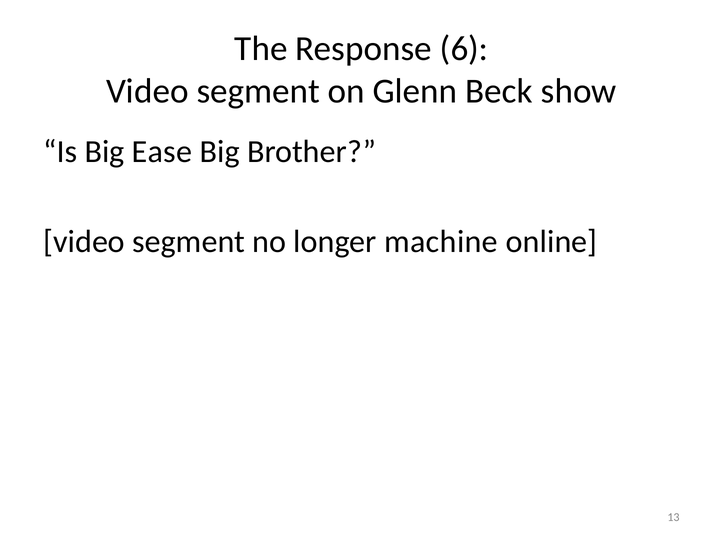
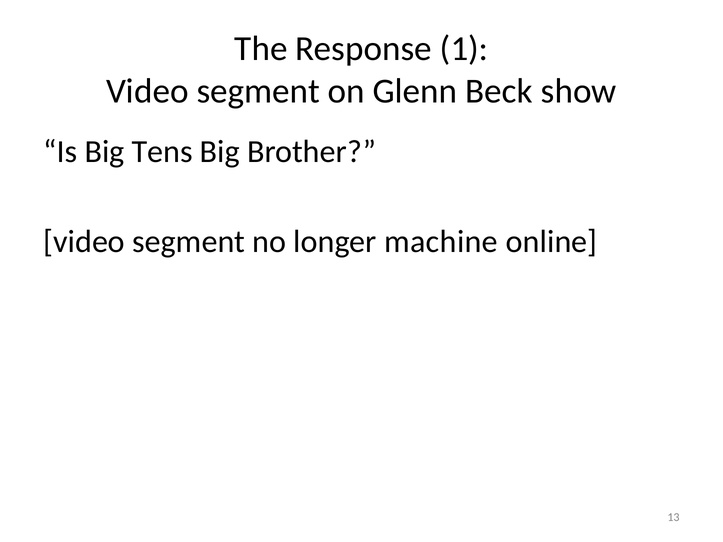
6: 6 -> 1
Ease: Ease -> Tens
